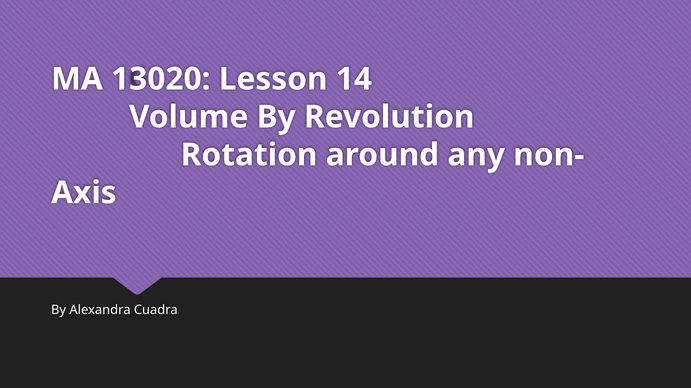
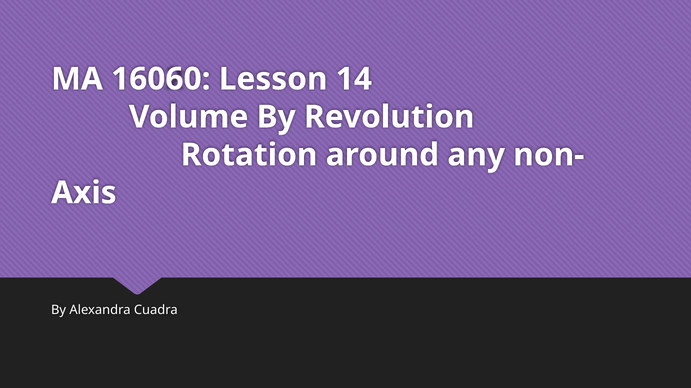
13020: 13020 -> 16060
